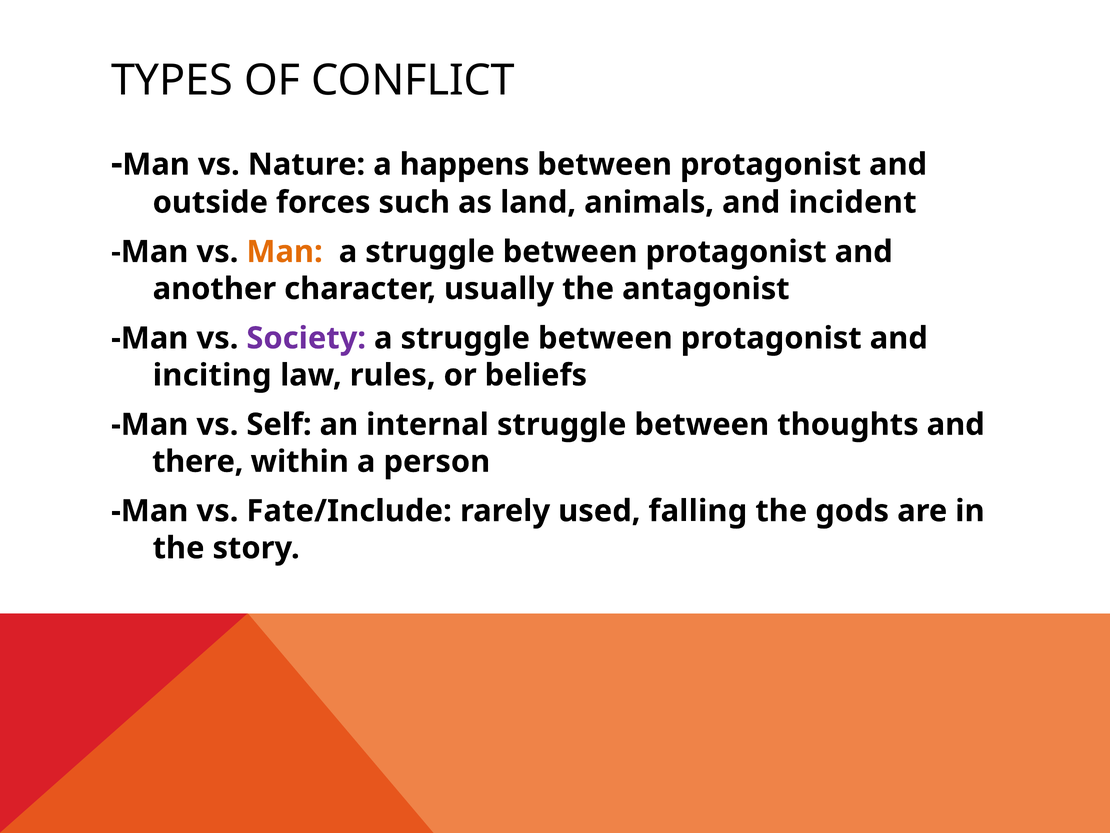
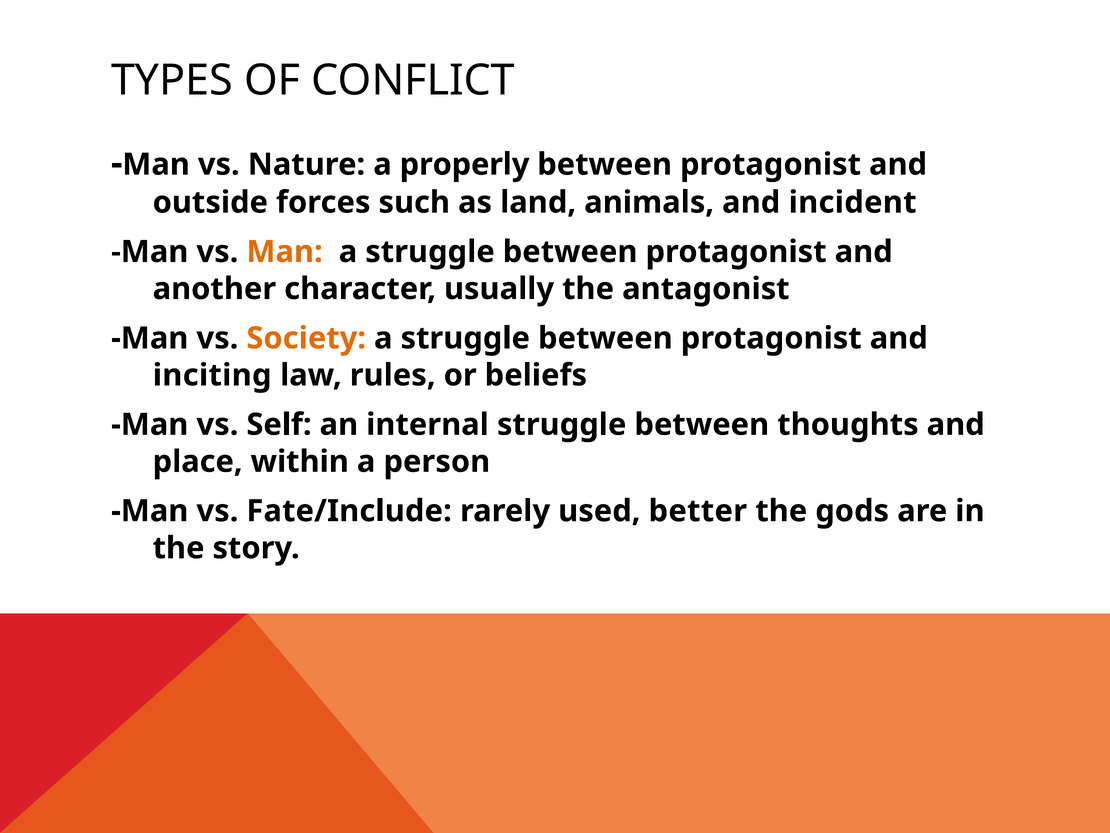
happens: happens -> properly
Society colour: purple -> orange
there: there -> place
falling: falling -> better
